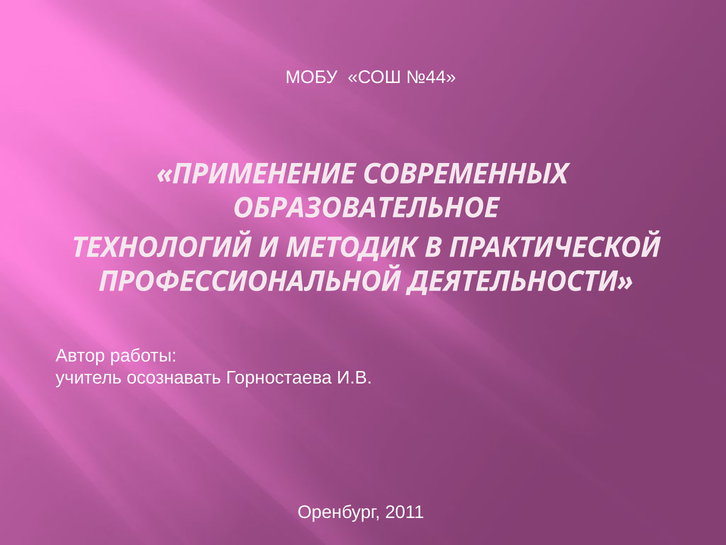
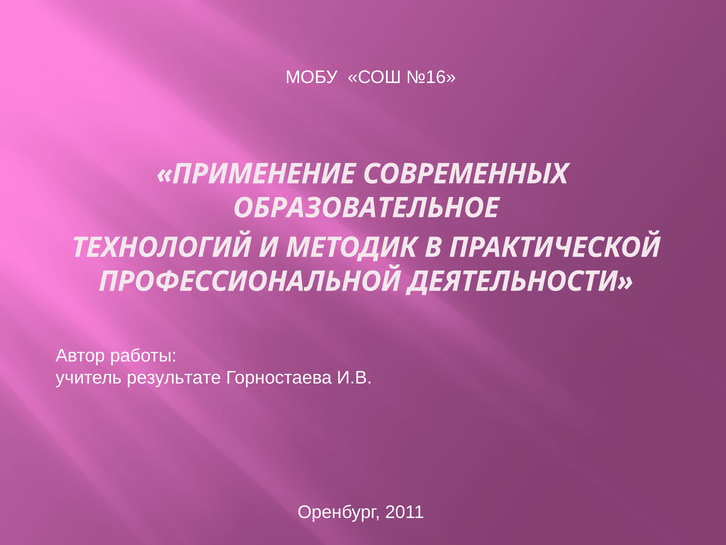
№44: №44 -> №16
осознавать: осознавать -> результате
